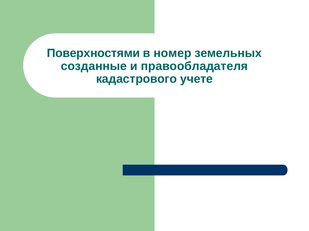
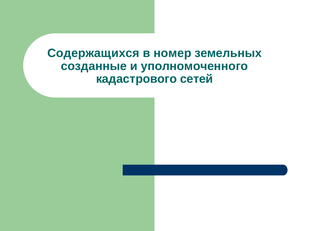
Поверхностями: Поверхностями -> Содержащихся
правообладателя: правообладателя -> уполномоченного
учете: учете -> сетей
